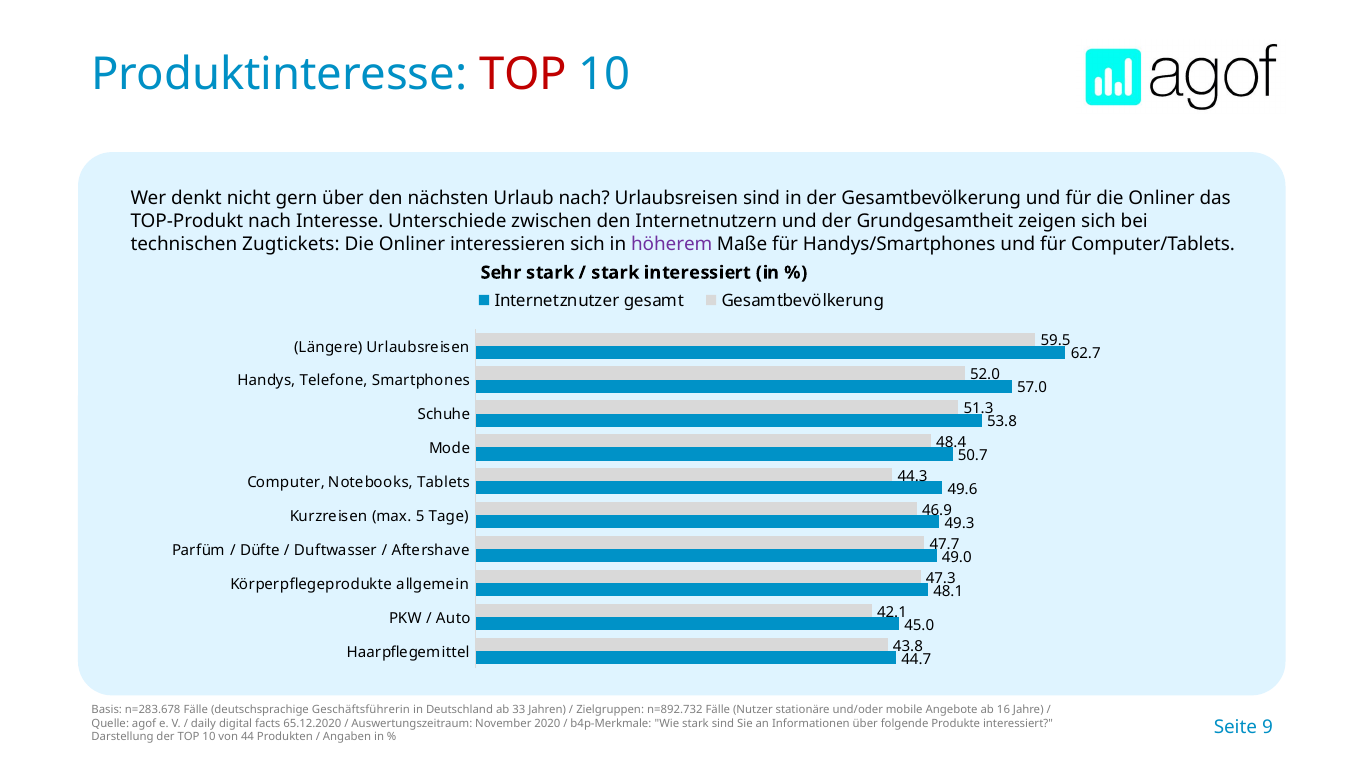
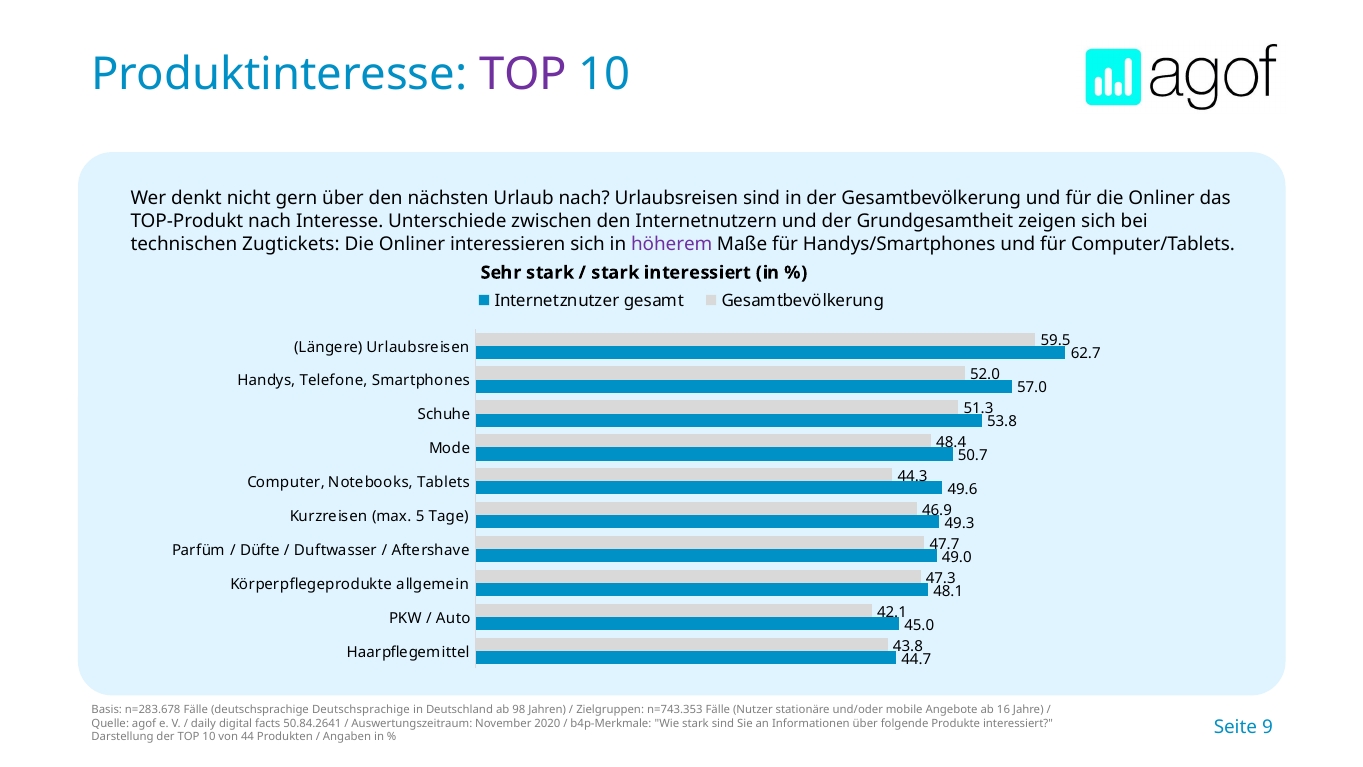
TOP at (523, 75) colour: red -> purple
deutschsprachige Geschäftsführerin: Geschäftsführerin -> Deutschsprachige
33: 33 -> 98
n=892.732: n=892.732 -> n=743.353
65.12.2020: 65.12.2020 -> 50.84.2641
